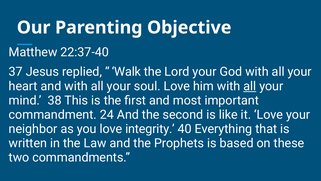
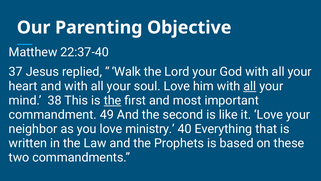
the at (113, 100) underline: none -> present
24: 24 -> 49
integrity: integrity -> ministry
